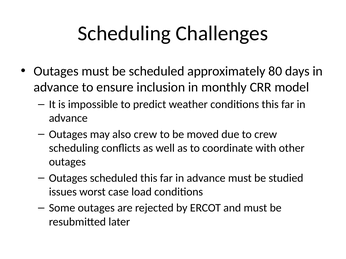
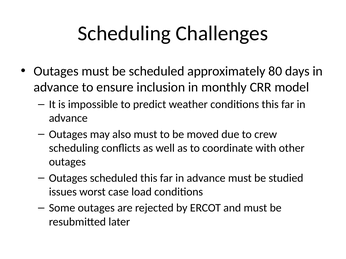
also crew: crew -> must
